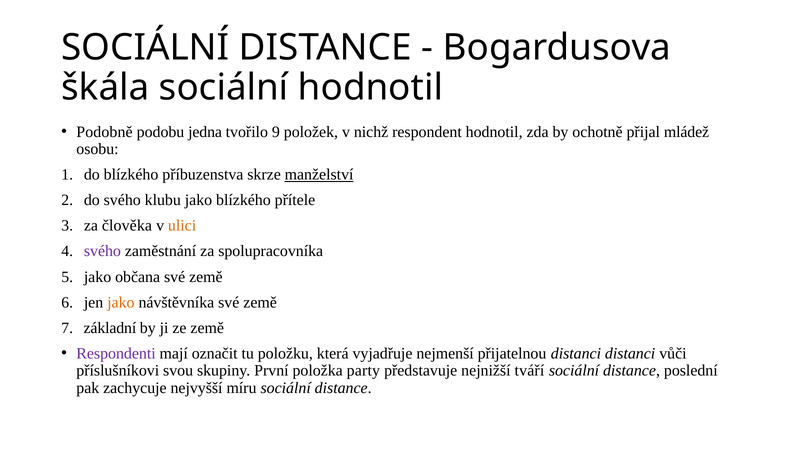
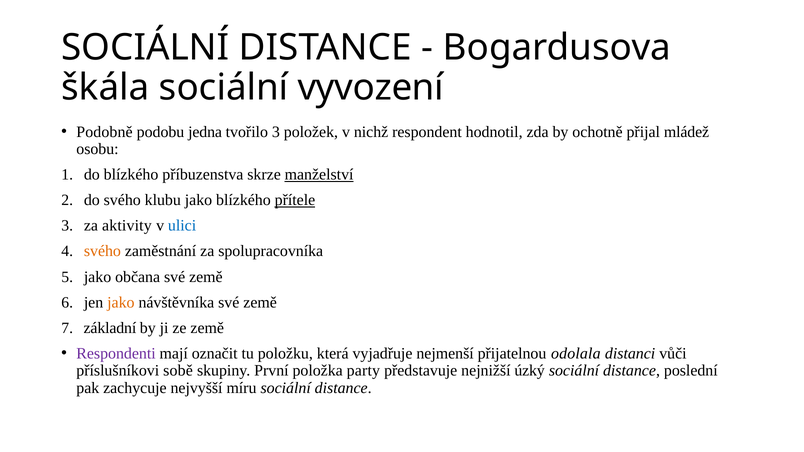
sociální hodnotil: hodnotil -> vyvození
tvořilo 9: 9 -> 3
přítele underline: none -> present
člověka: člověka -> aktivity
ulici colour: orange -> blue
svého at (102, 251) colour: purple -> orange
přijatelnou distanci: distanci -> odolala
svou: svou -> sobě
tváří: tváří -> úzký
